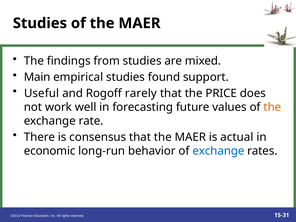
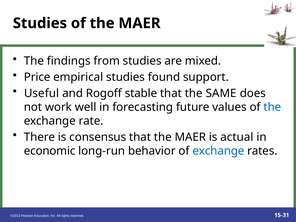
Main: Main -> Price
rarely: rarely -> stable
PRICE: PRICE -> SAME
the at (272, 107) colour: orange -> blue
